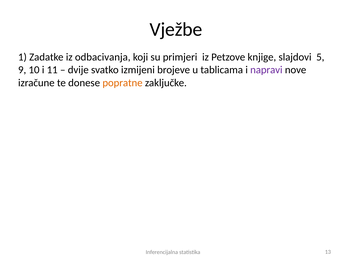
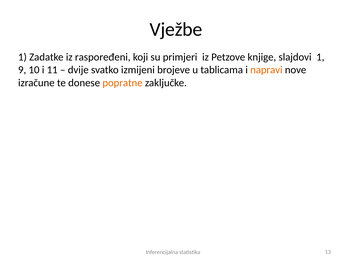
odbacivanja: odbacivanja -> raspoređeni
slajdovi 5: 5 -> 1
napravi colour: purple -> orange
